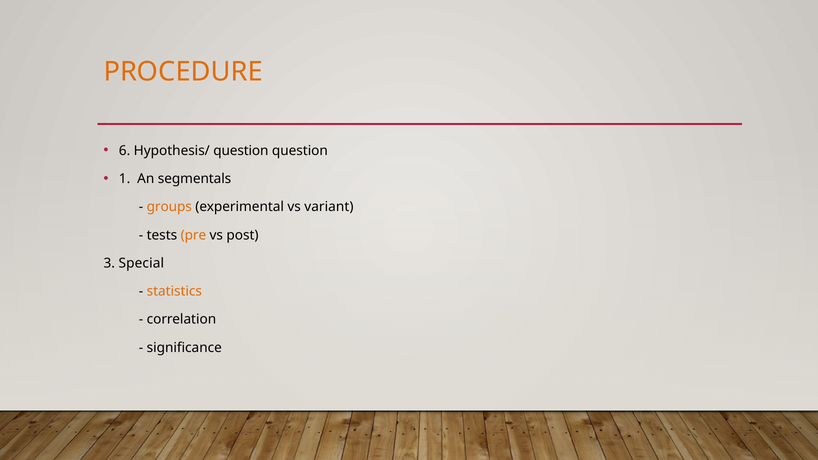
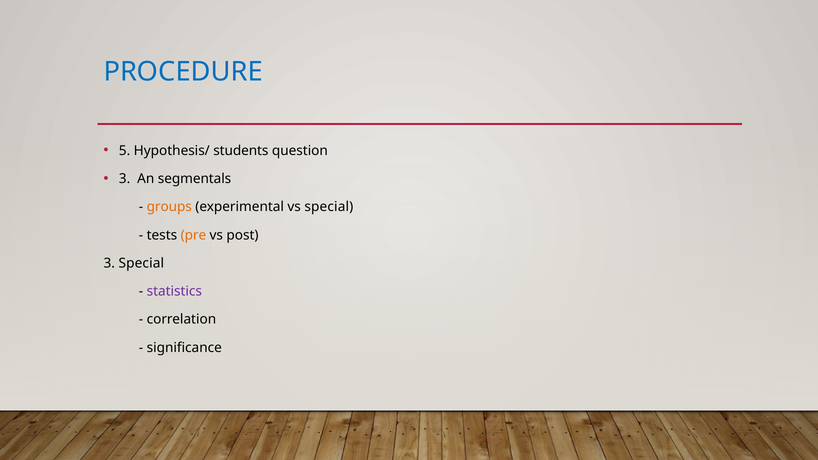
PROCEDURE colour: orange -> blue
6: 6 -> 5
Hypothesis/ question: question -> students
1 at (125, 179): 1 -> 3
vs variant: variant -> special
statistics colour: orange -> purple
